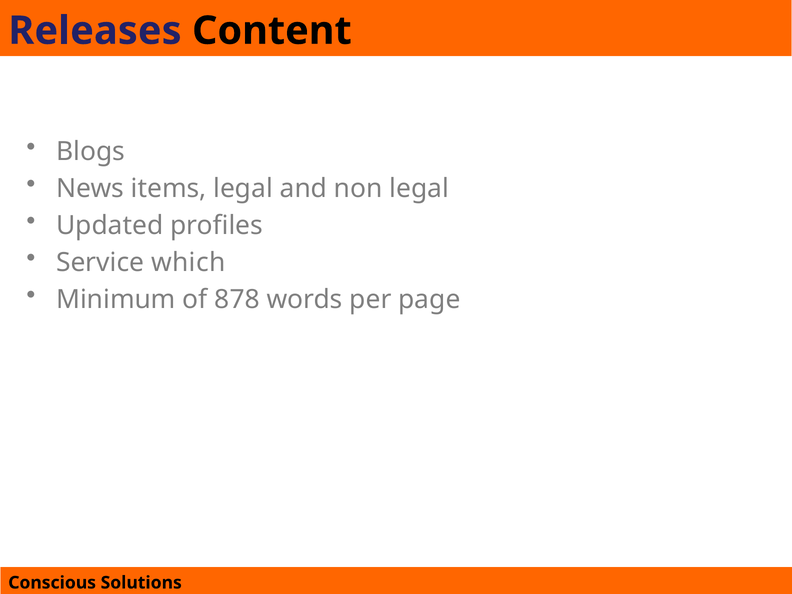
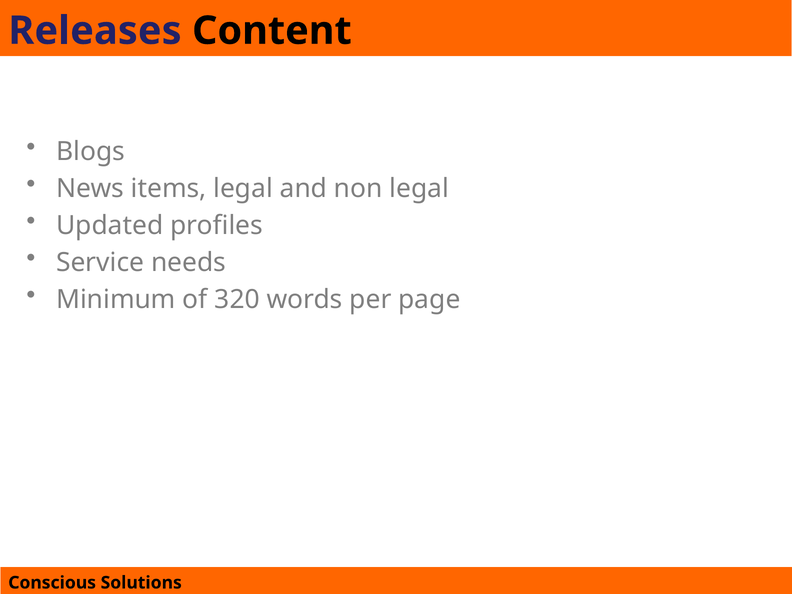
which: which -> needs
878: 878 -> 320
